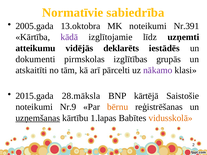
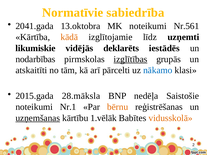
2005.gada: 2005.gada -> 2041.gada
Nr.391: Nr.391 -> Nr.561
kādā colour: purple -> orange
atteikumu: atteikumu -> likumiskie
dokumenti: dokumenti -> nodarbības
izglītības underline: none -> present
nākamo colour: purple -> blue
kārtējā: kārtējā -> nedēļa
Nr.9: Nr.9 -> Nr.1
1.lapas: 1.lapas -> 1.vēlāk
